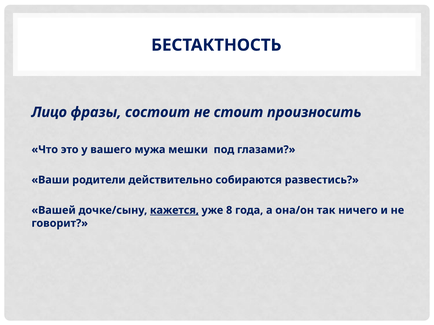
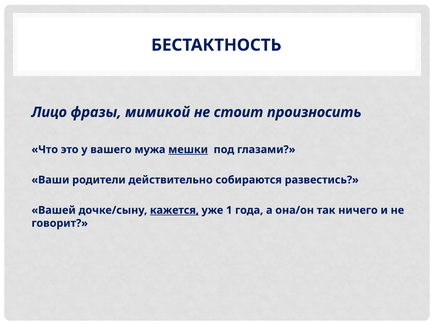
состоит: состоит -> мимикой
мешки underline: none -> present
8: 8 -> 1
